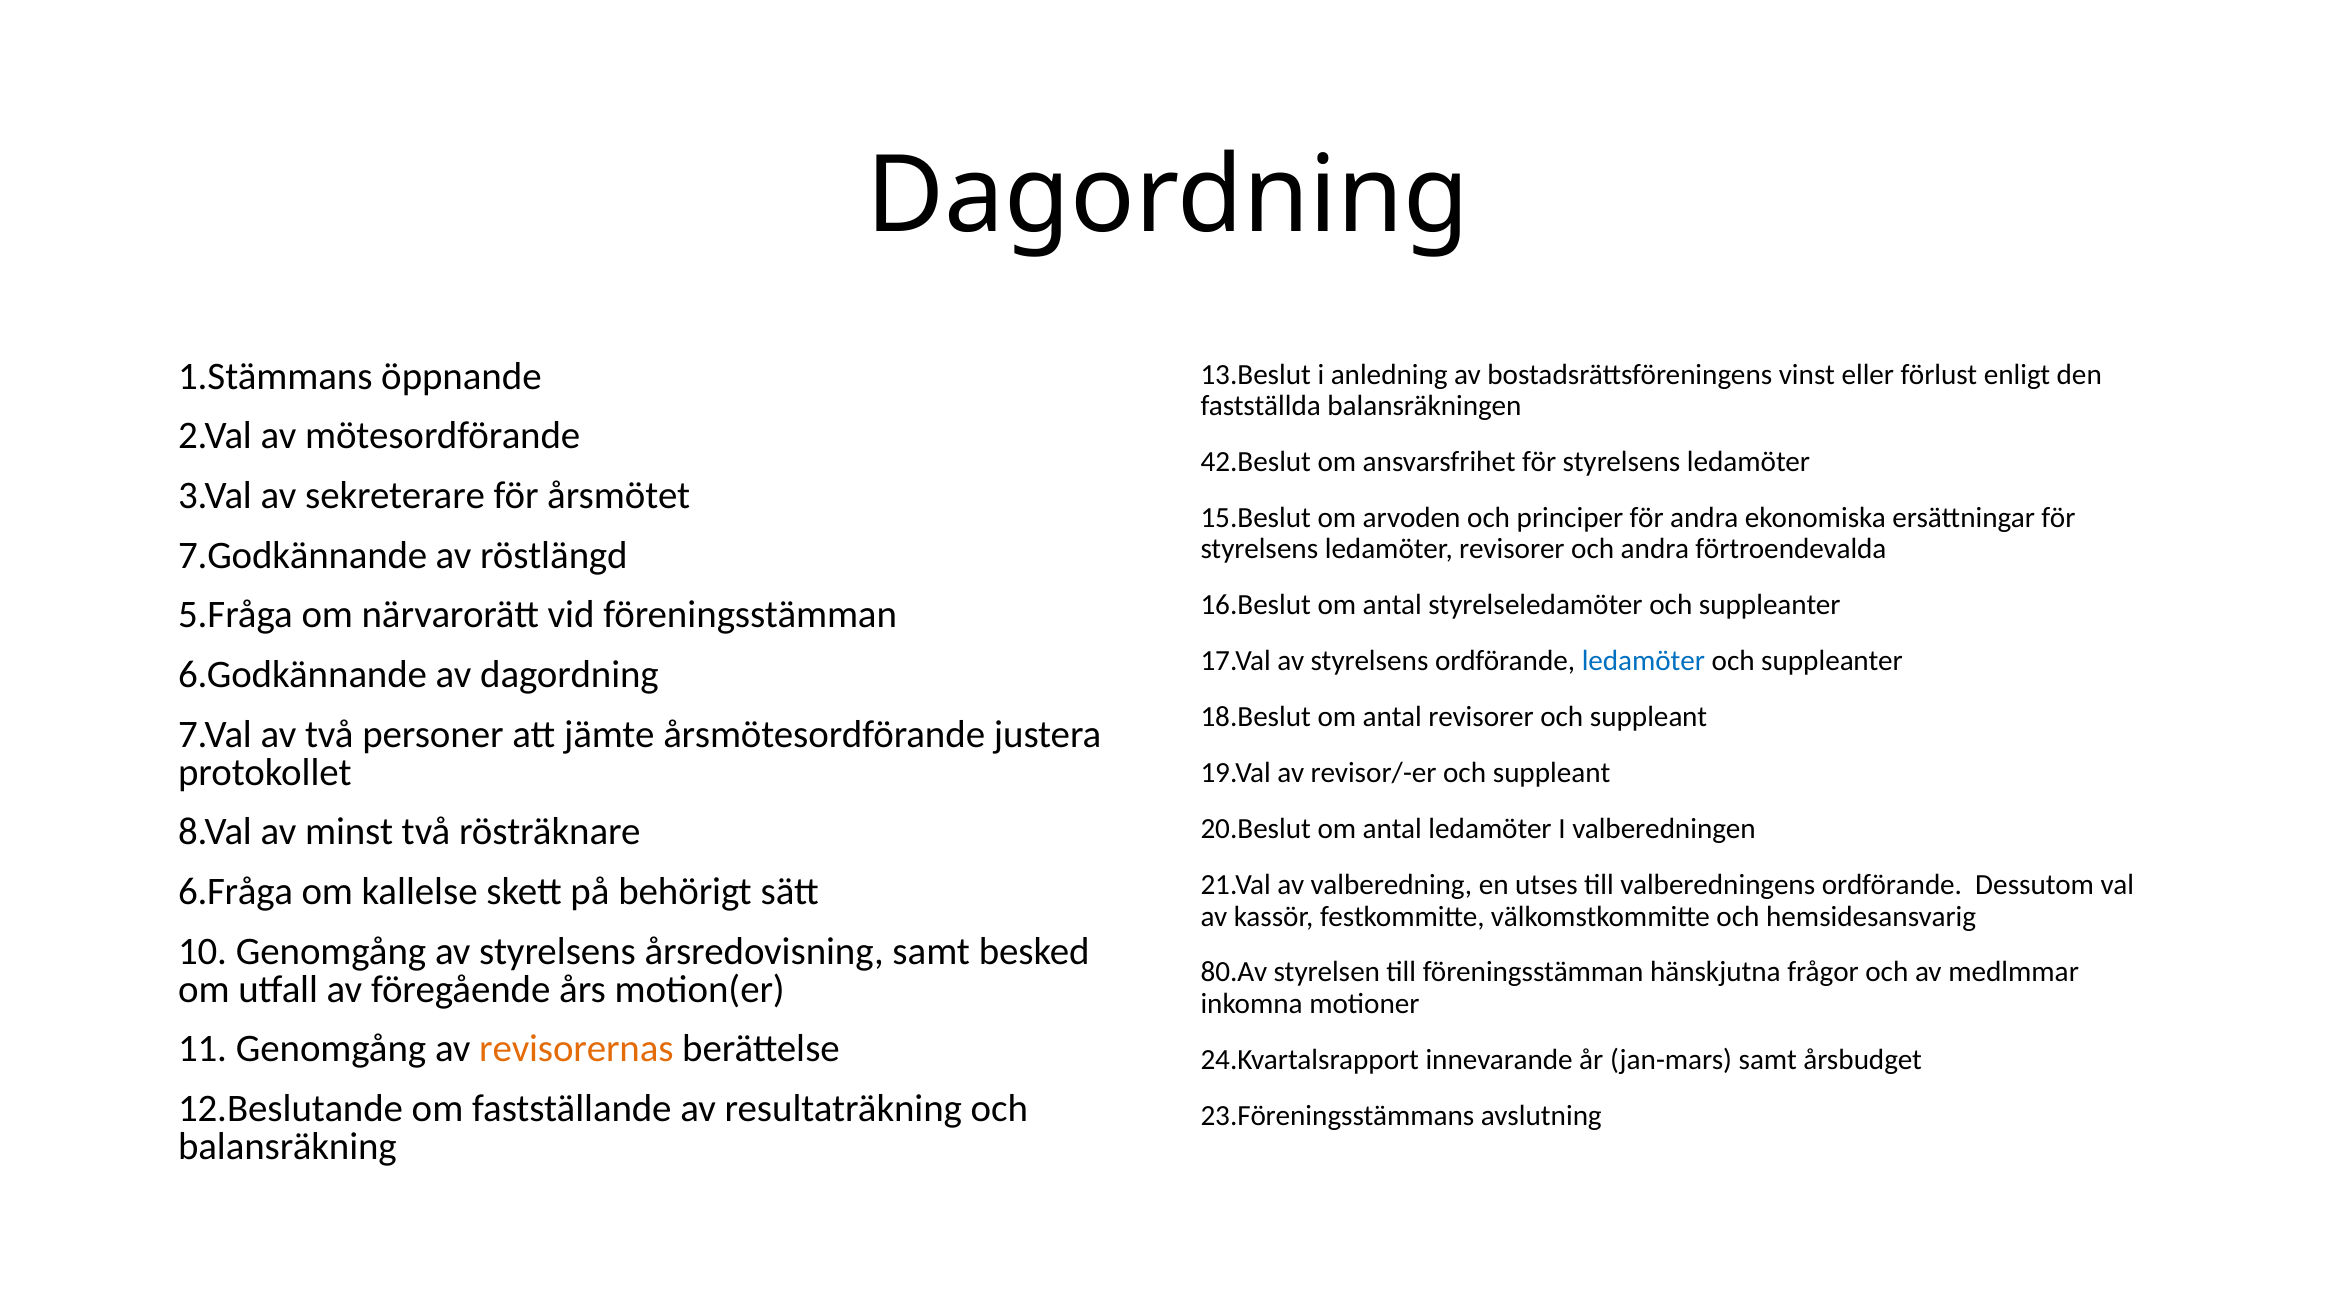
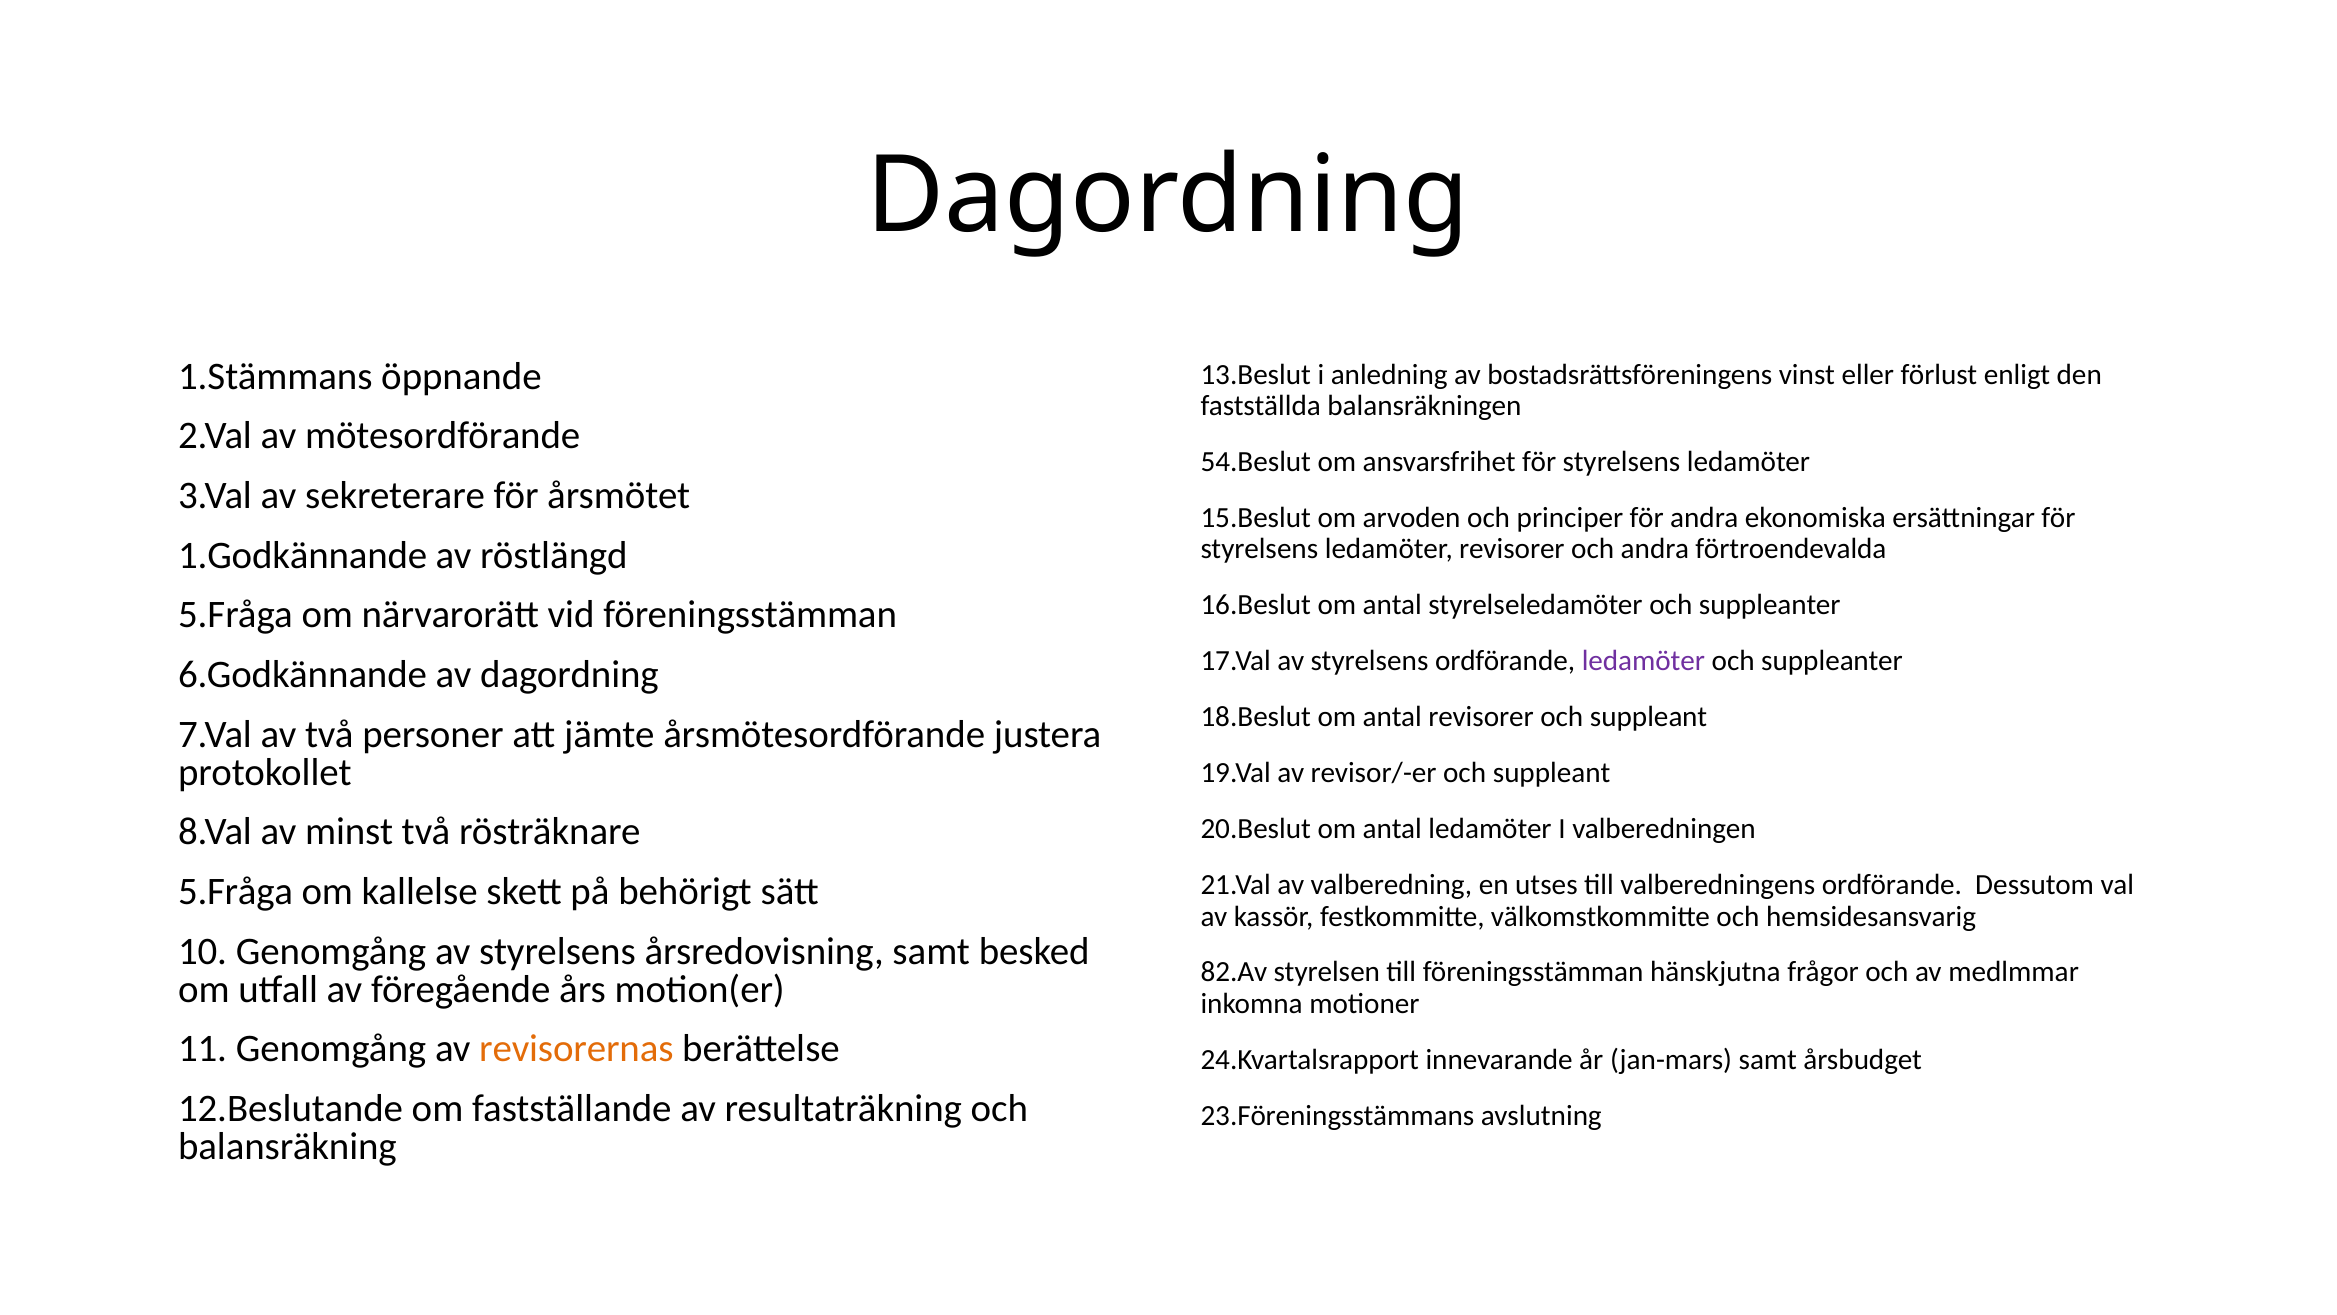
42.Beslut: 42.Beslut -> 54.Beslut
7.Godkännande: 7.Godkännande -> 1.Godkännande
ledamöter at (1643, 661) colour: blue -> purple
6.Fråga at (236, 891): 6.Fråga -> 5.Fråga
80.Av: 80.Av -> 82.Av
